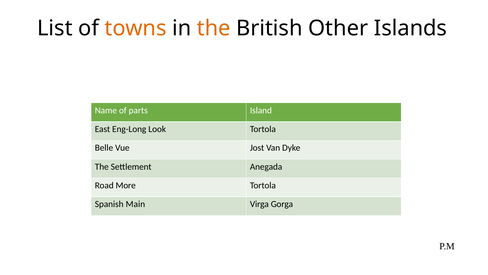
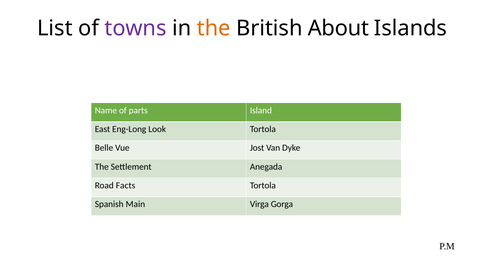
towns colour: orange -> purple
Other: Other -> About
More: More -> Facts
